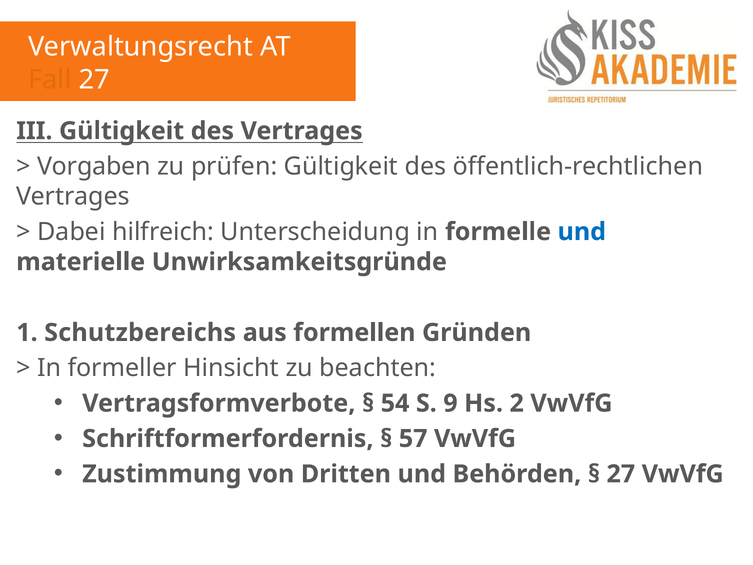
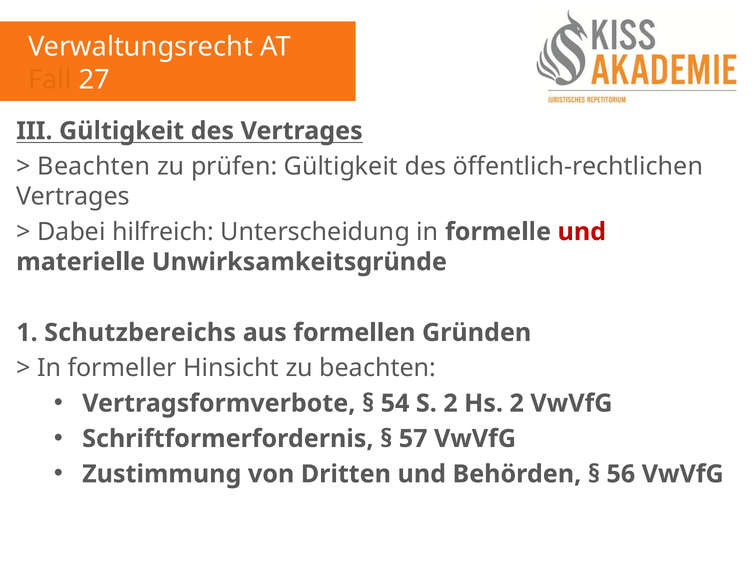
Vorgaben at (94, 166): Vorgaben -> Beachten
und at (582, 232) colour: blue -> red
S 9: 9 -> 2
27 at (621, 474): 27 -> 56
